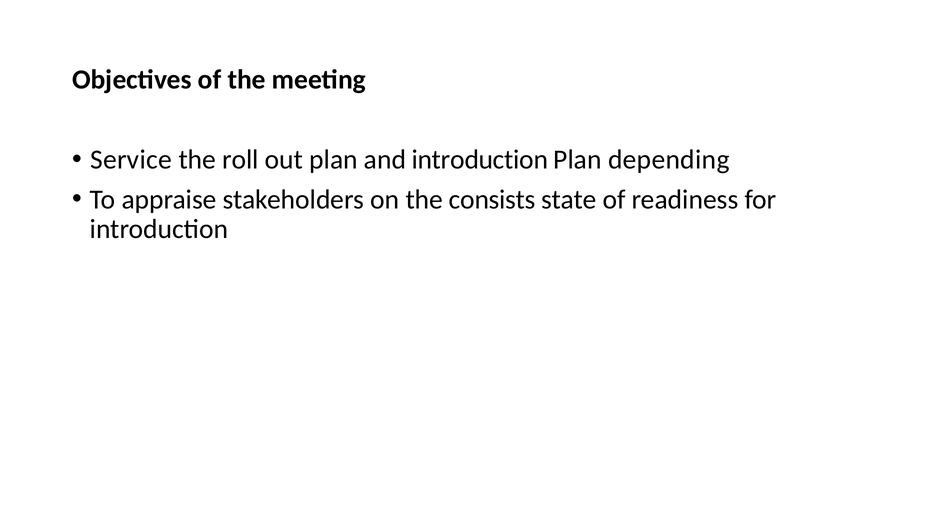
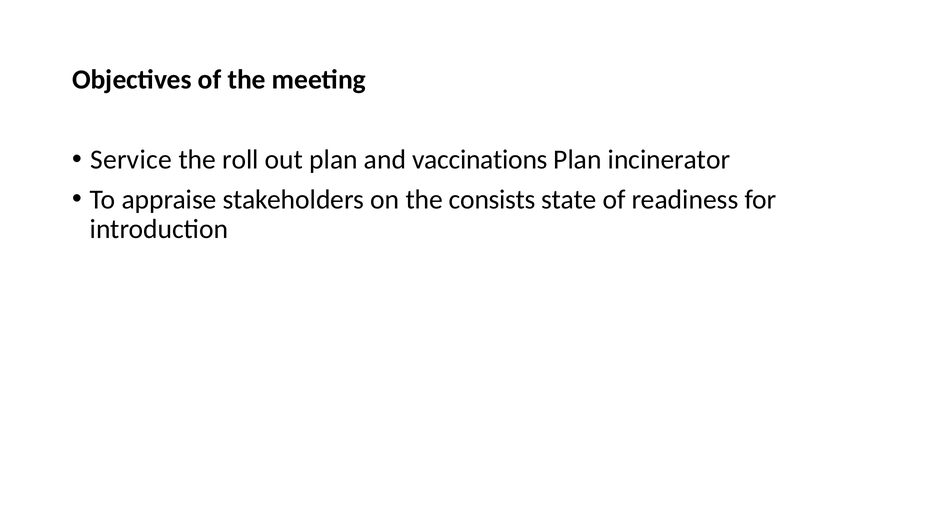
and introduction: introduction -> vaccinations
depending: depending -> incinerator
